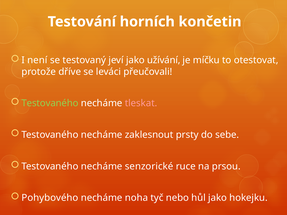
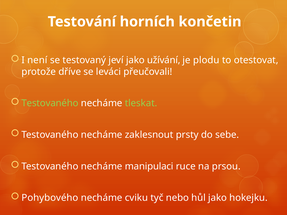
míčku: míčku -> plodu
tleskat colour: pink -> light green
senzorické: senzorické -> manipulaci
noha: noha -> cviku
